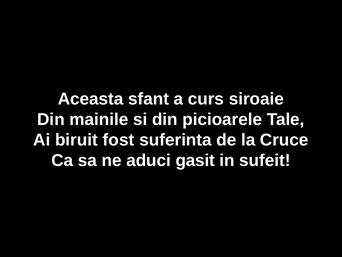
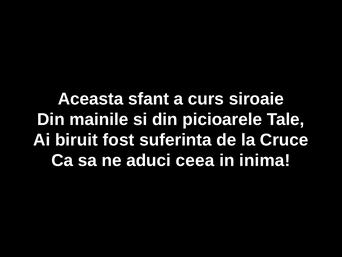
gasit: gasit -> ceea
sufeit: sufeit -> inima
